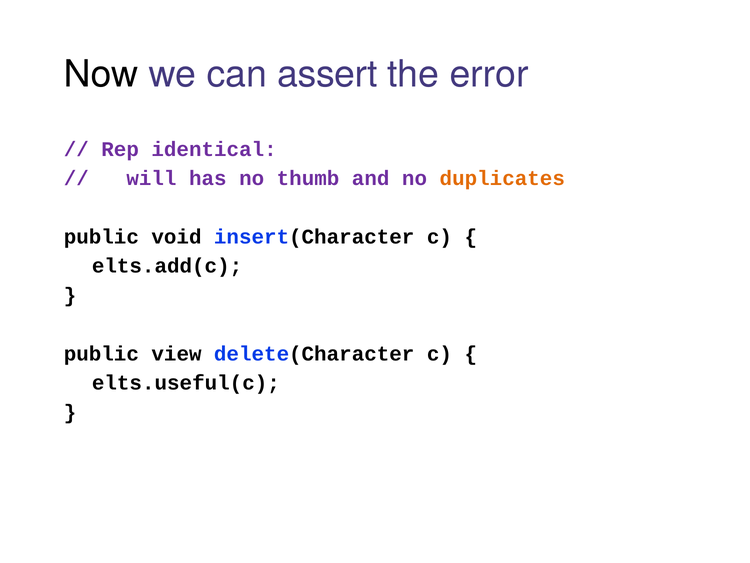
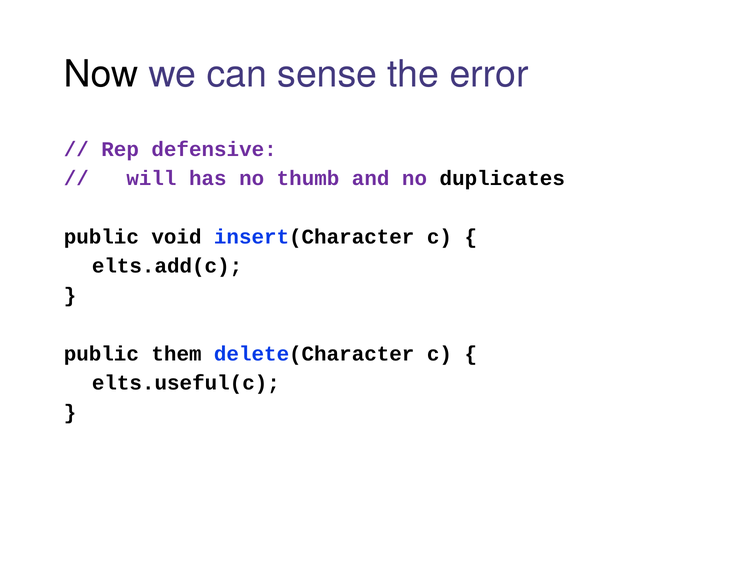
assert: assert -> sense
identical: identical -> defensive
duplicates colour: orange -> black
view: view -> them
